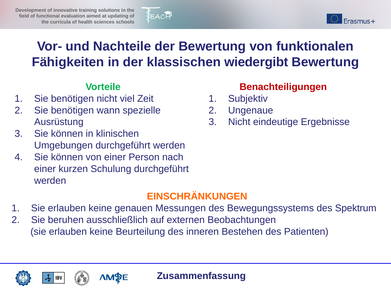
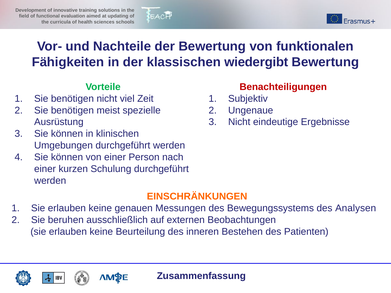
wann: wann -> meist
Spektrum: Spektrum -> Analysen
